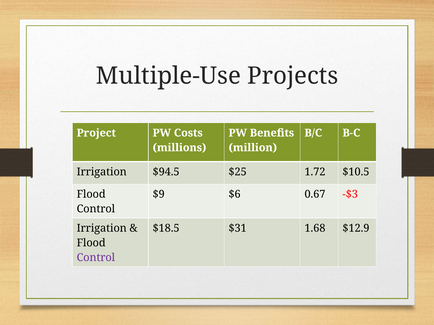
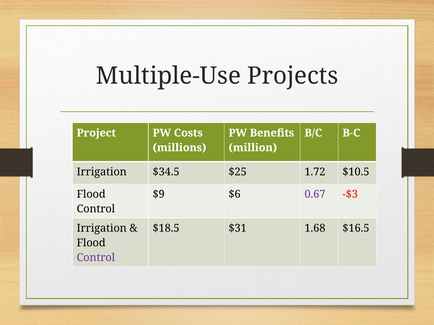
$94.5: $94.5 -> $34.5
0.67 colour: black -> purple
$12.9: $12.9 -> $16.5
